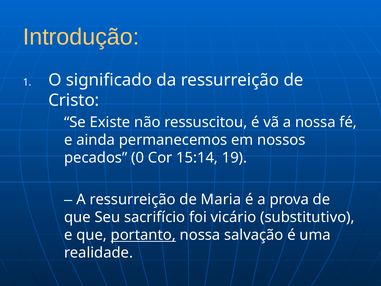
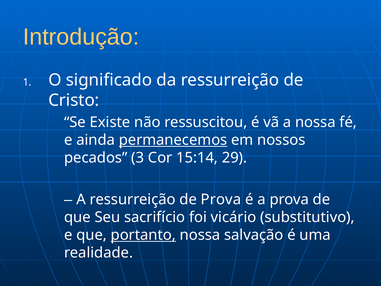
permanecemos underline: none -> present
0: 0 -> 3
19: 19 -> 29
de Maria: Maria -> Prova
